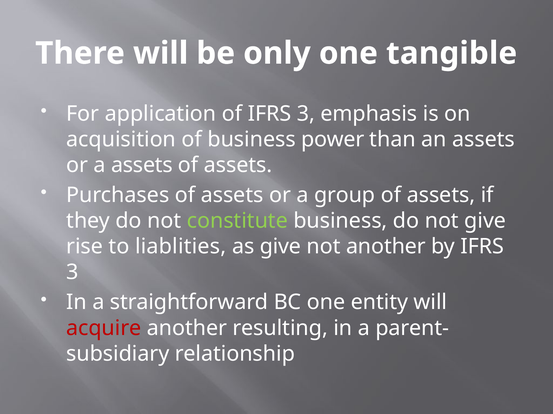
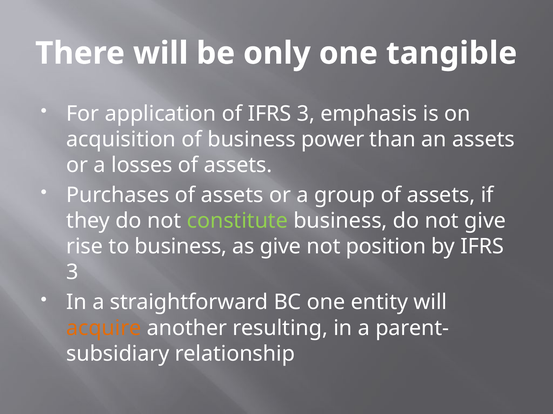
a assets: assets -> losses
to liablities: liablities -> business
not another: another -> position
acquire colour: red -> orange
